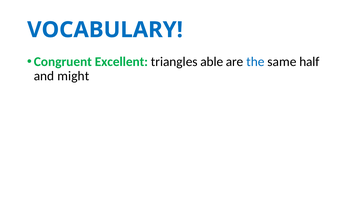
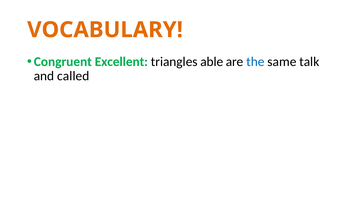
VOCABULARY colour: blue -> orange
half: half -> talk
might: might -> called
